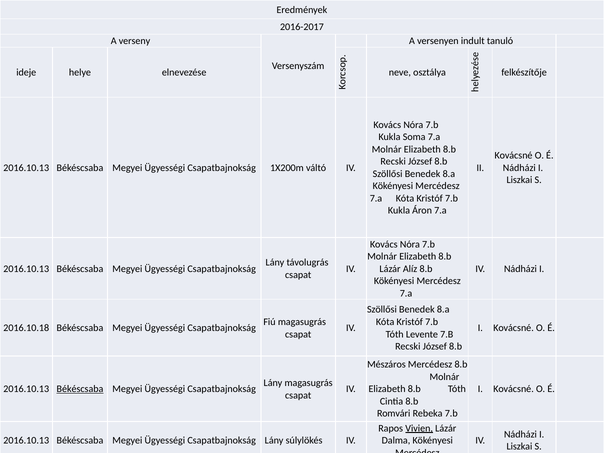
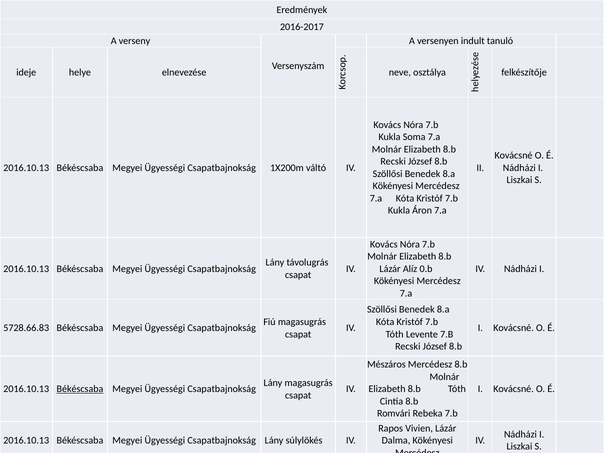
Alíz 8.b: 8.b -> 0.b
2016.10.18: 2016.10.18 -> 5728.66.83
Vivien underline: present -> none
